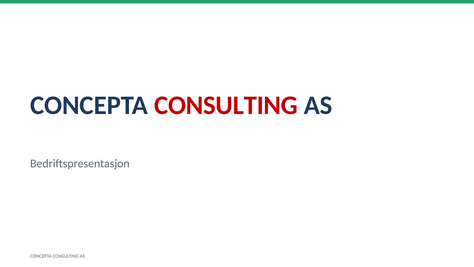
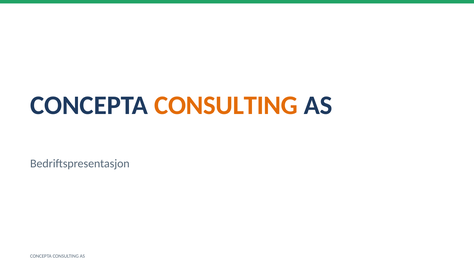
CONSULTING at (226, 105) colour: red -> orange
